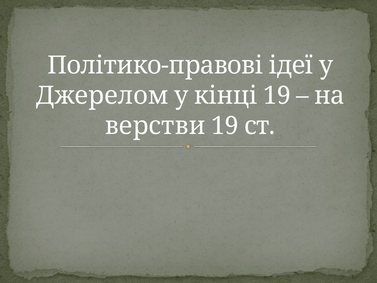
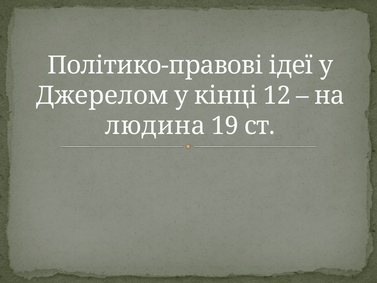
кінці 19: 19 -> 12
верстви: верстви -> людина
